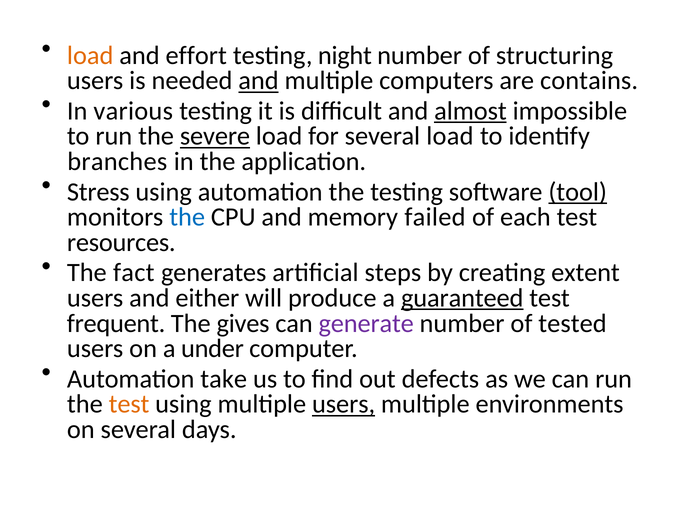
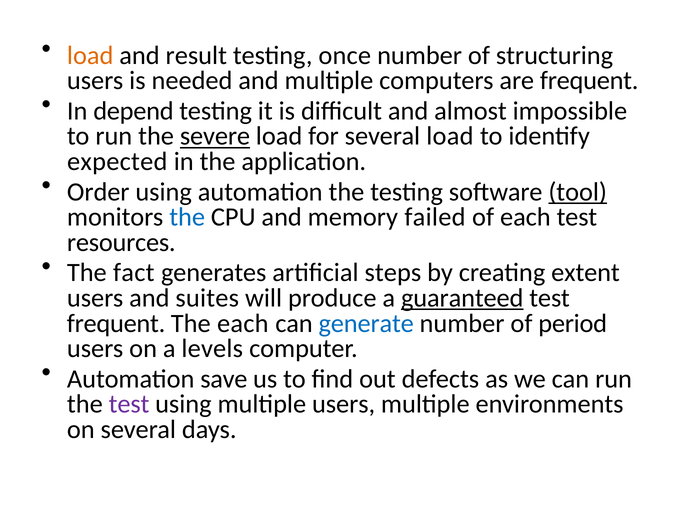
effort: effort -> result
night: night -> once
and at (259, 81) underline: present -> none
are contains: contains -> frequent
various: various -> depend
almost underline: present -> none
branches: branches -> expected
Stress: Stress -> Order
either: either -> suites
The gives: gives -> each
generate colour: purple -> blue
tested: tested -> period
under: under -> levels
take: take -> save
test at (129, 404) colour: orange -> purple
users at (344, 404) underline: present -> none
